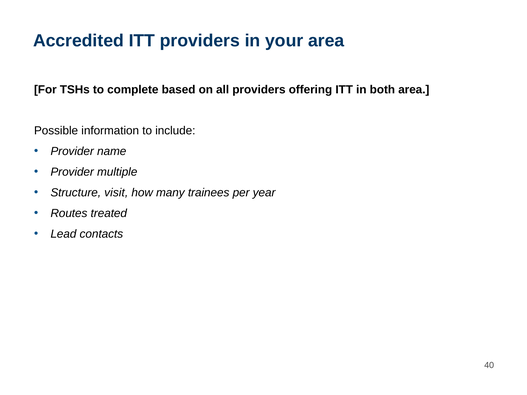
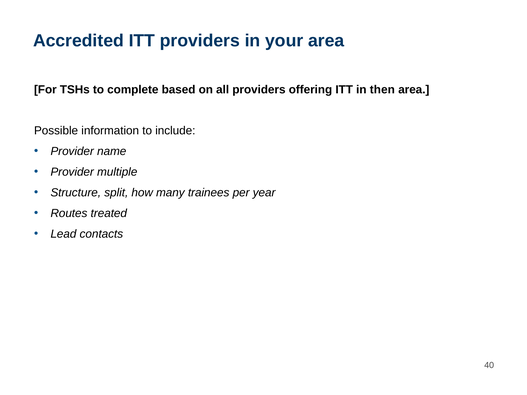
both: both -> then
visit: visit -> split
